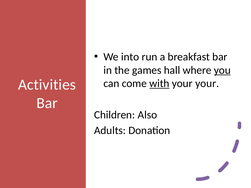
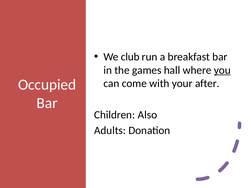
into: into -> club
Activities: Activities -> Occupied
with underline: present -> none
your your: your -> after
